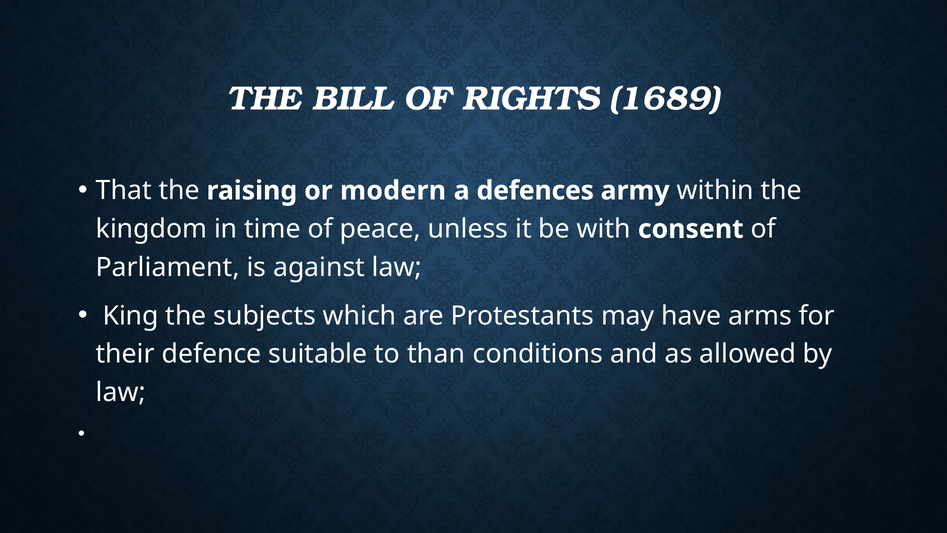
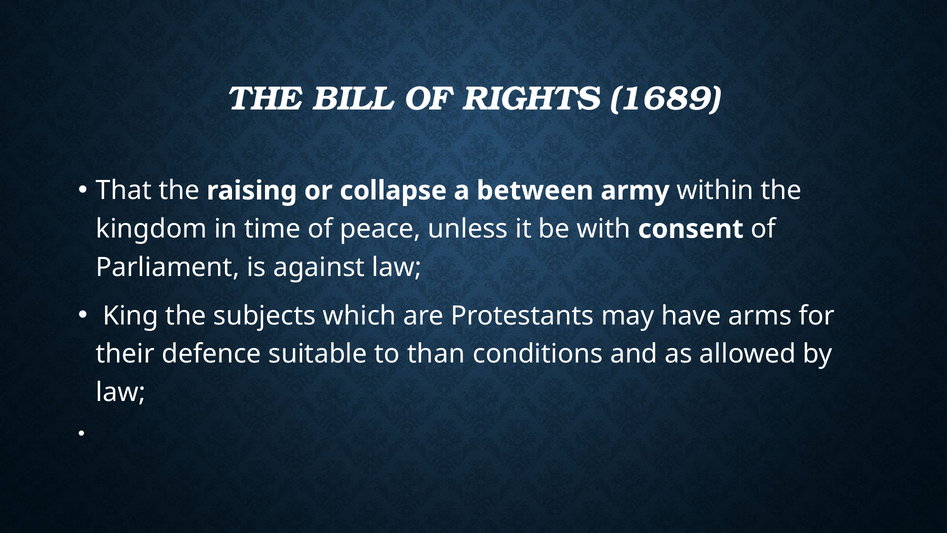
modern: modern -> collapse
defences: defences -> between
